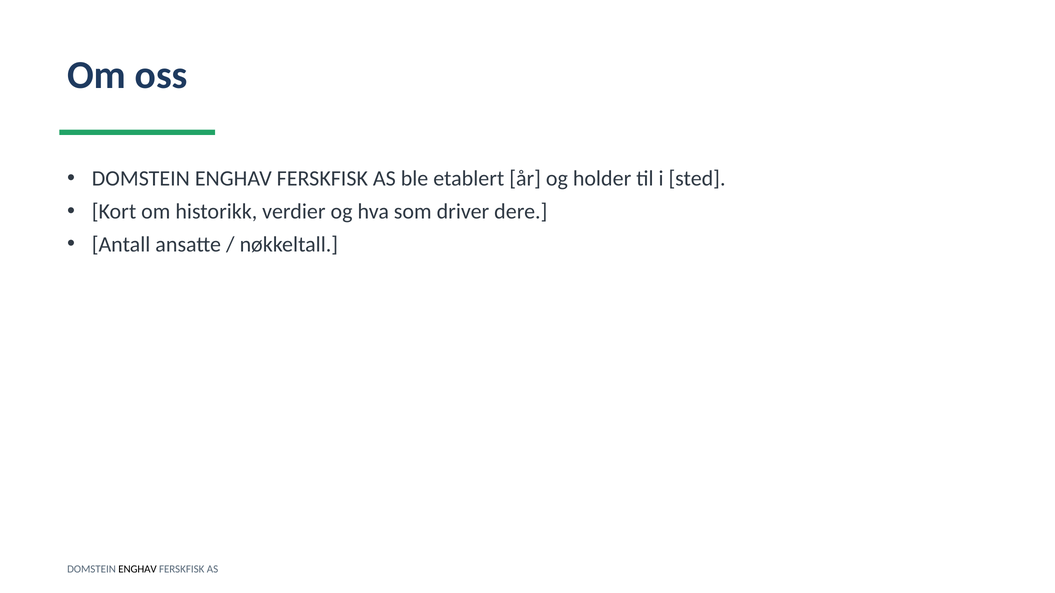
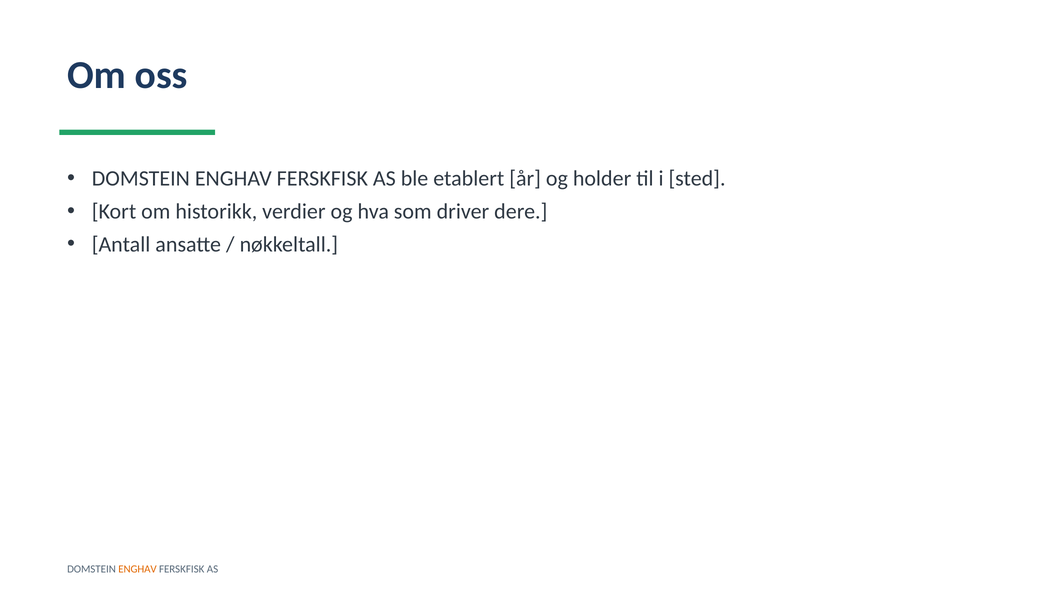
ENGHAV at (137, 569) colour: black -> orange
